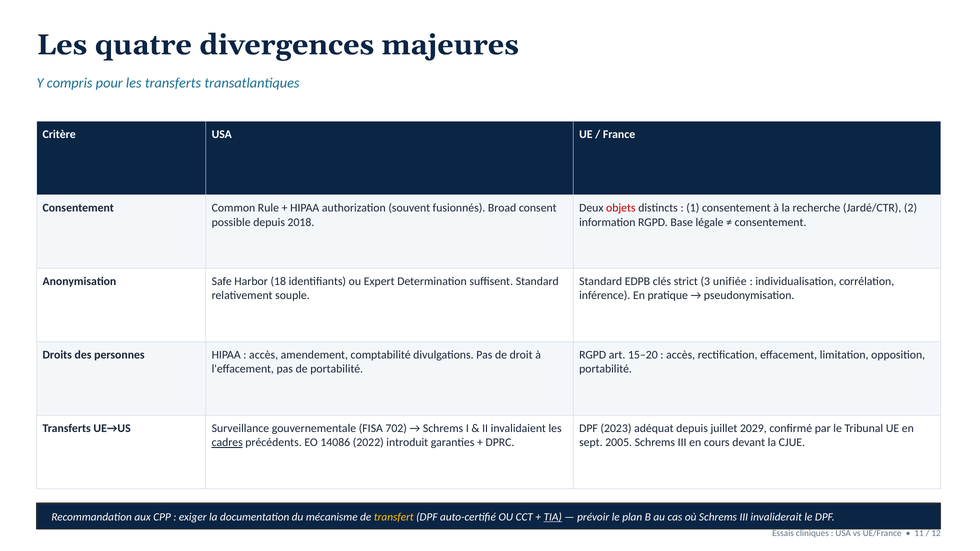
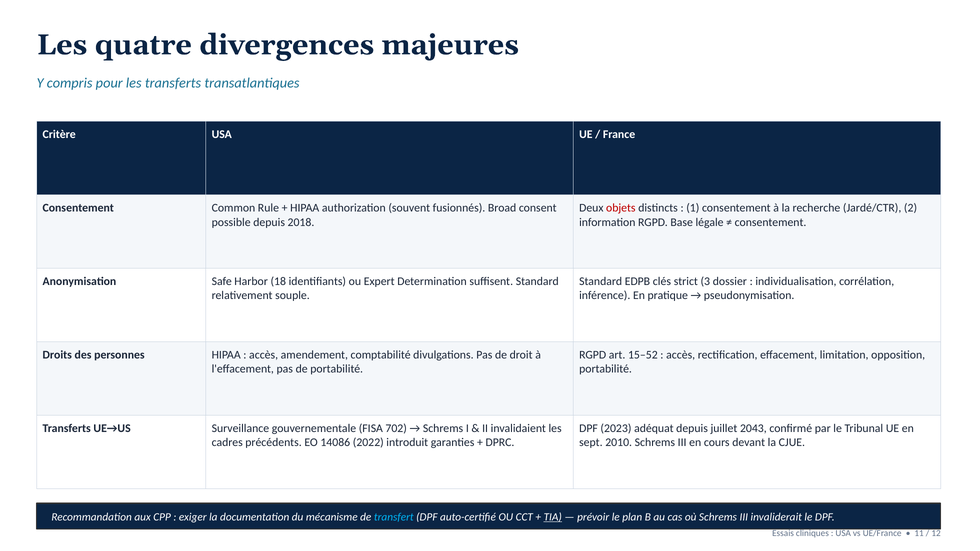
unifiée: unifiée -> dossier
15–20: 15–20 -> 15–52
2029: 2029 -> 2043
cadres underline: present -> none
2005: 2005 -> 2010
transfert colour: yellow -> light blue
